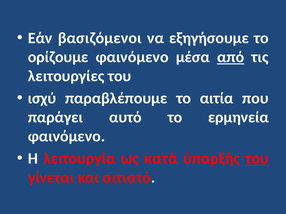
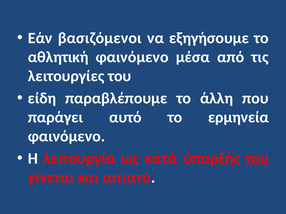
ορίζουμε: ορίζουμε -> αθλητική
από underline: present -> none
ισχύ: ισχύ -> είδη
αιτία: αιτία -> άλλη
